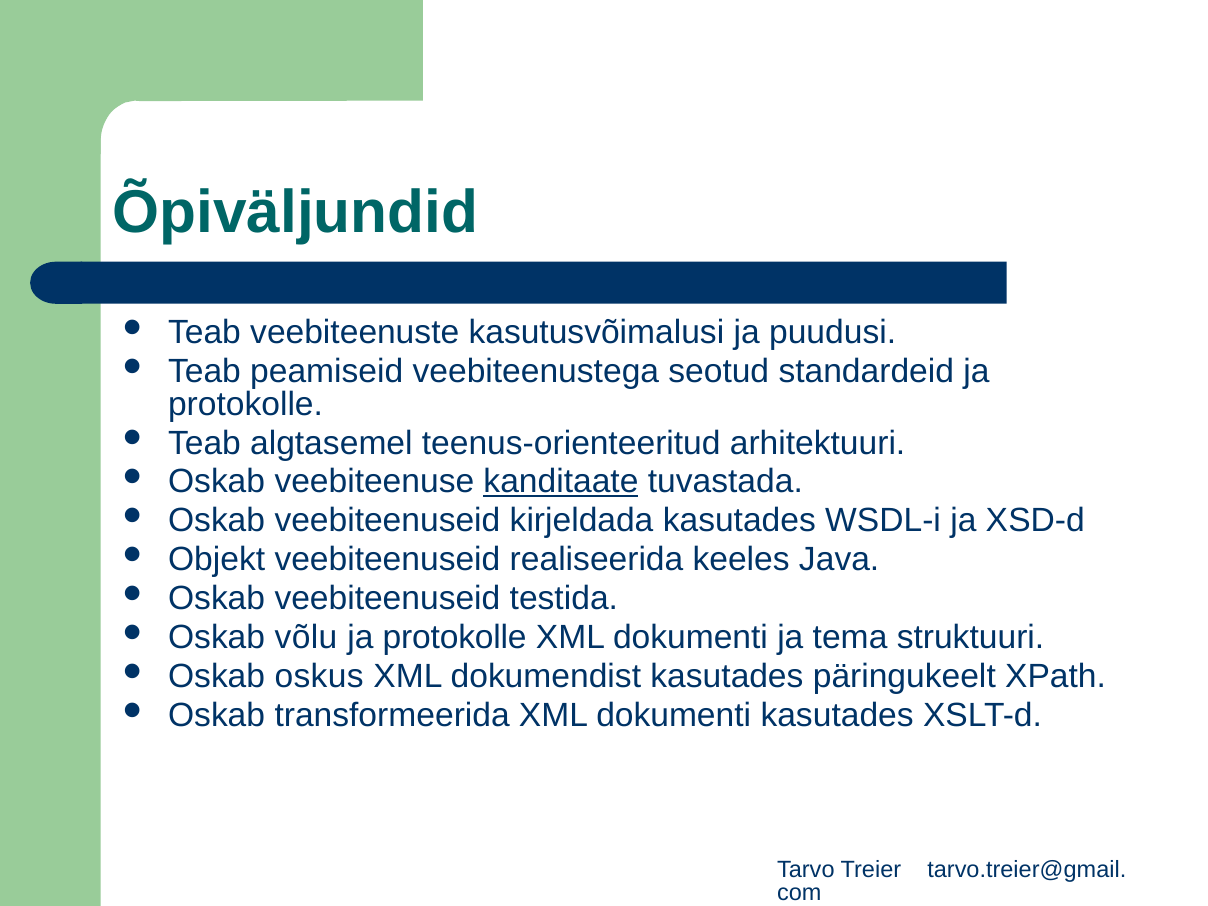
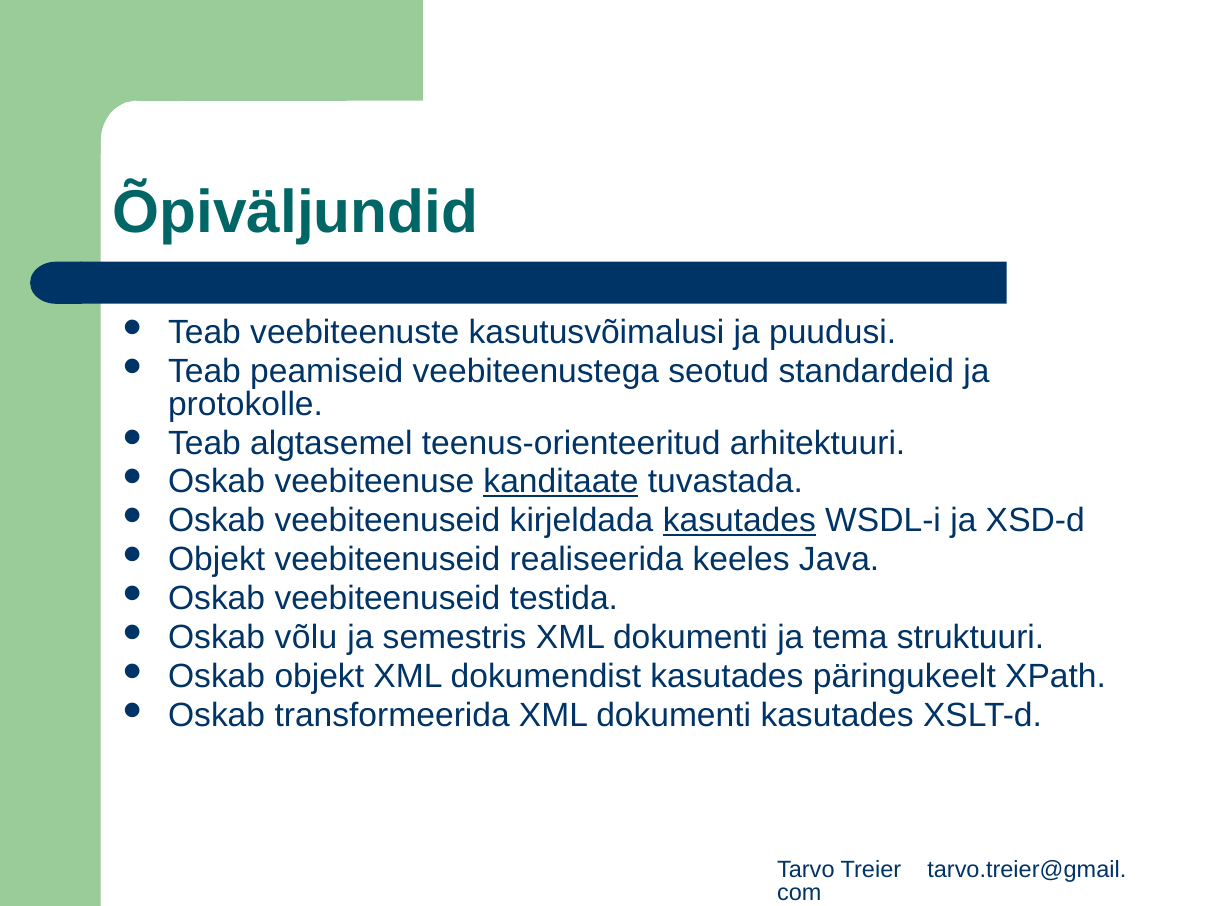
kasutades at (739, 521) underline: none -> present
protokolle at (455, 638): protokolle -> semestris
Oskab oskus: oskus -> objekt
